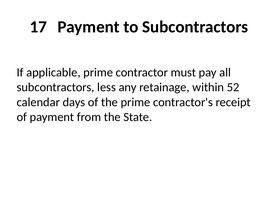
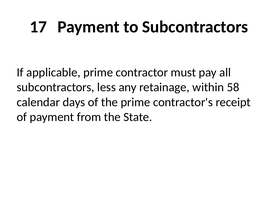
52: 52 -> 58
